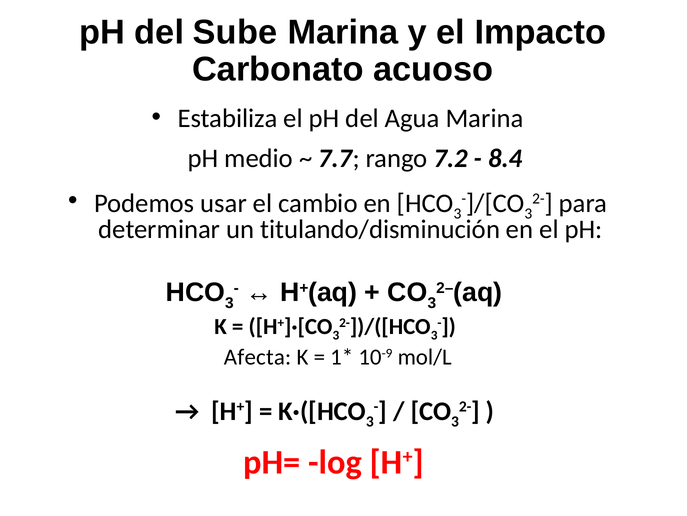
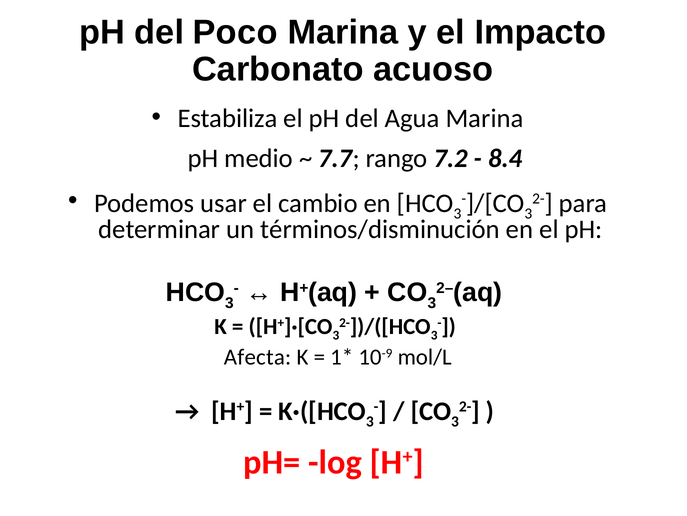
Sube: Sube -> Poco
titulando/disminución: titulando/disminución -> términos/disminución
